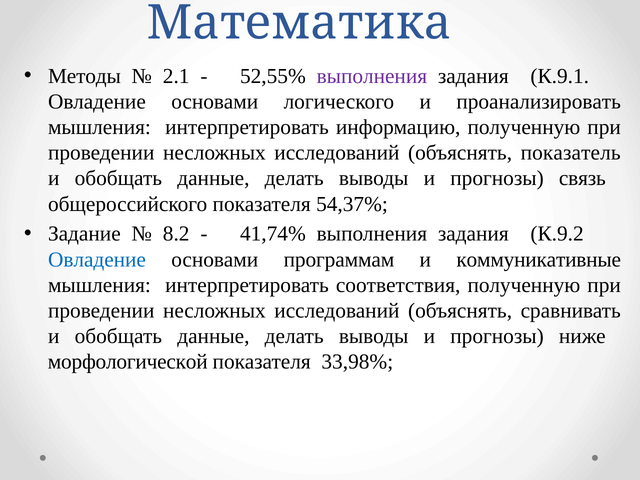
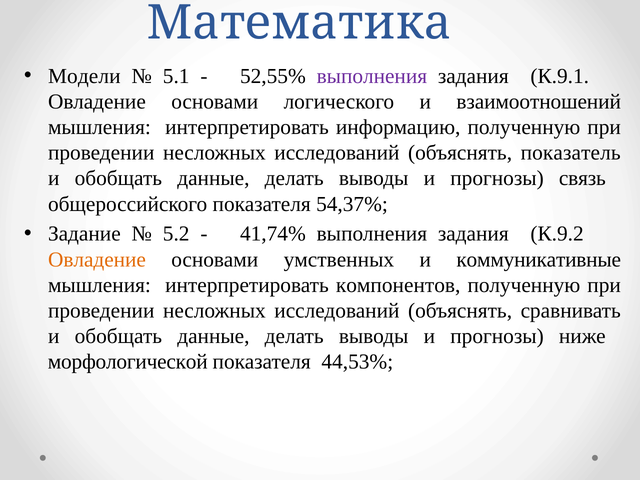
Методы: Методы -> Модели
2.1: 2.1 -> 5.1
проанализировать: проанализировать -> взаимоотношений
8.2: 8.2 -> 5.2
Овладение at (97, 260) colour: blue -> orange
программам: программам -> умственных
соответствия: соответствия -> компонентов
33,98%: 33,98% -> 44,53%
